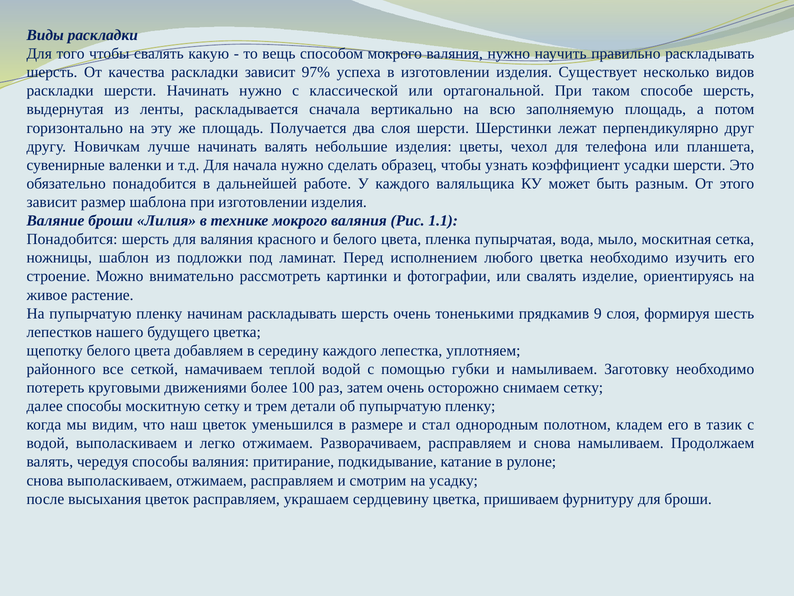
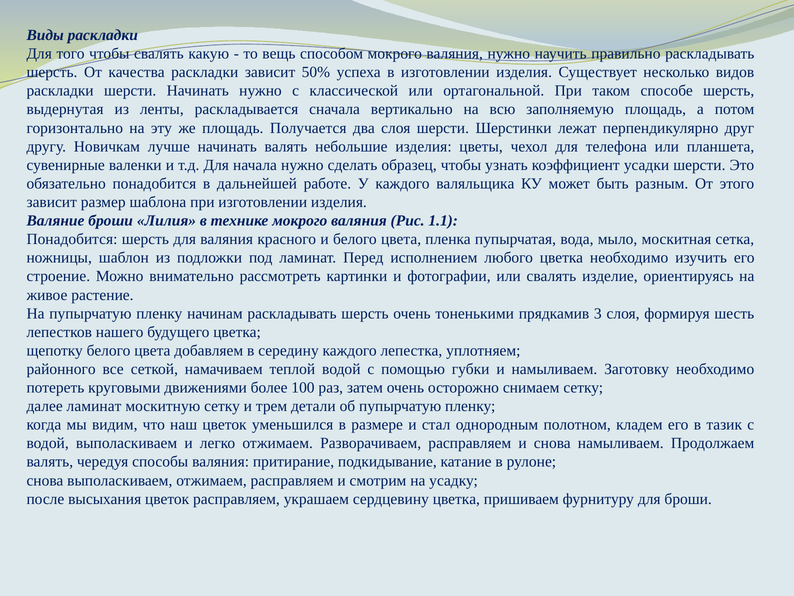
97%: 97% -> 50%
9: 9 -> 3
далее способы: способы -> ламинат
